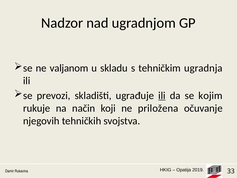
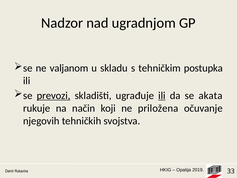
ugradnja: ugradnja -> postupka
prevozi underline: none -> present
kojim: kojim -> akata
